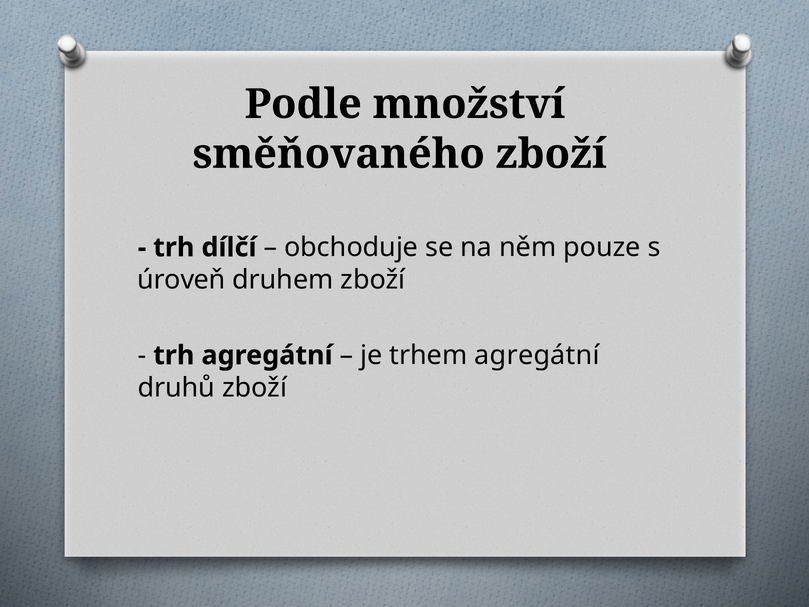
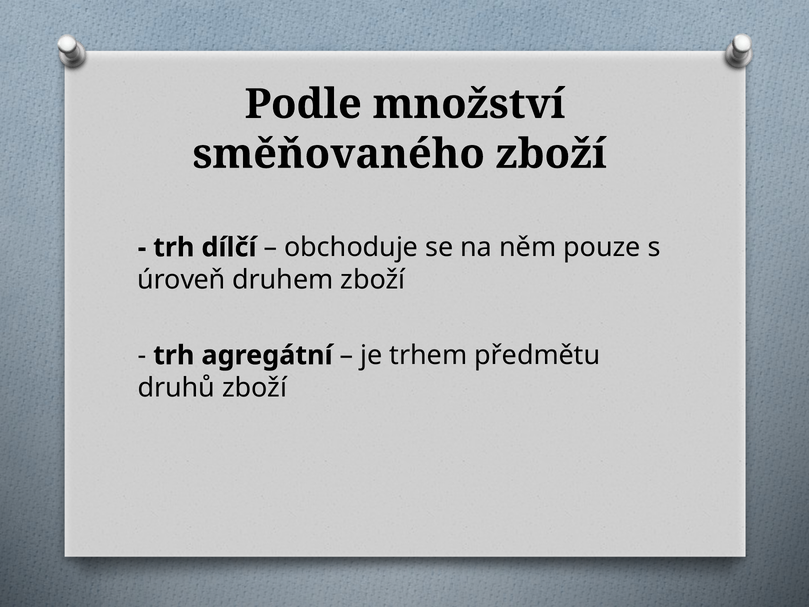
trhem agregátní: agregátní -> předmětu
